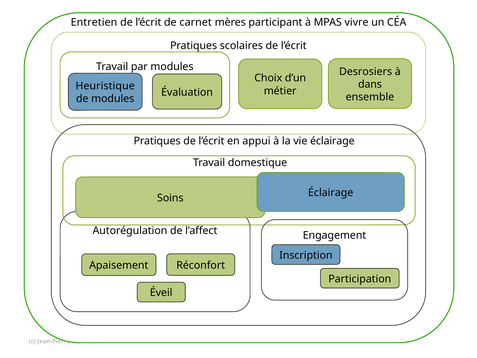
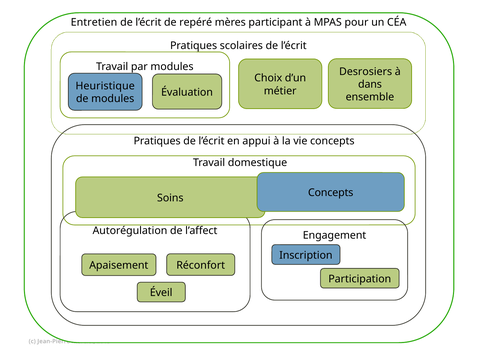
carnet: carnet -> repéré
vivre: vivre -> pour
vie éclairage: éclairage -> concepts
Soins Éclairage: Éclairage -> Concepts
